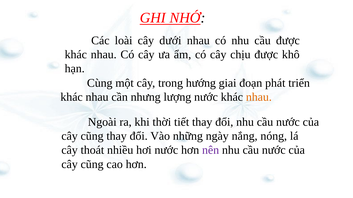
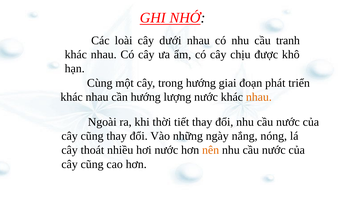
cầu được: được -> tranh
cần nhưng: nhưng -> hướng
nên colour: purple -> orange
